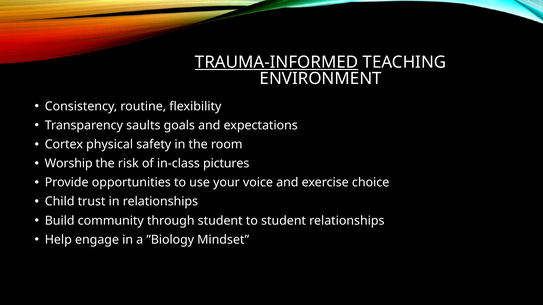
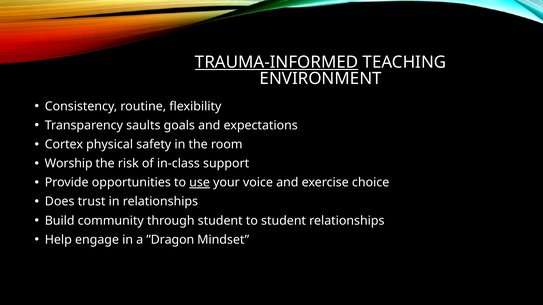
pictures: pictures -> support
use underline: none -> present
Child: Child -> Does
”Biology: ”Biology -> ”Dragon
